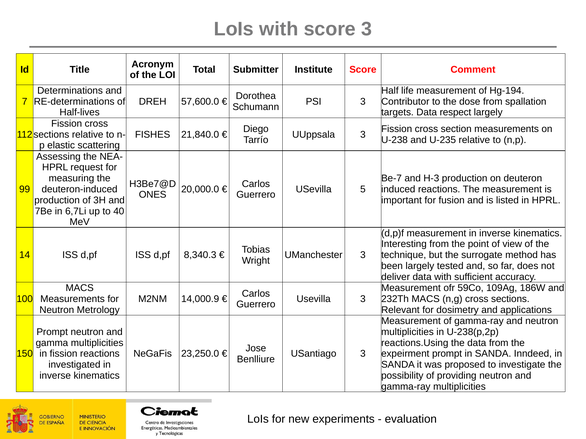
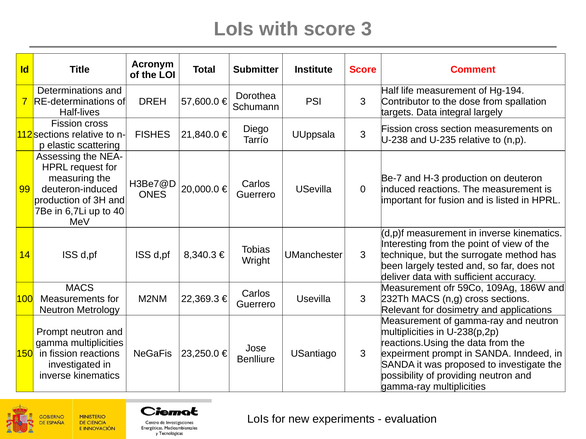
respect: respect -> integral
5: 5 -> 0
14,000.9: 14,000.9 -> 22,369.3
